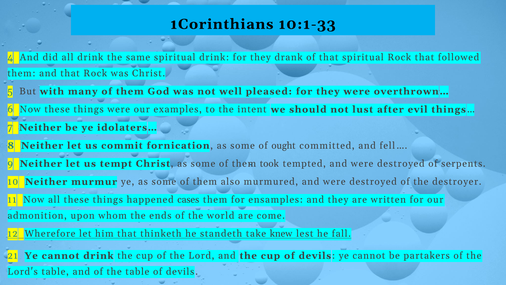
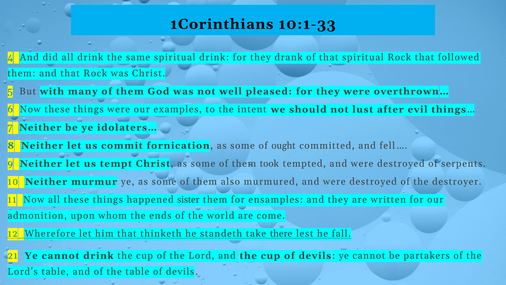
cases: cases -> sister
knew: knew -> there
